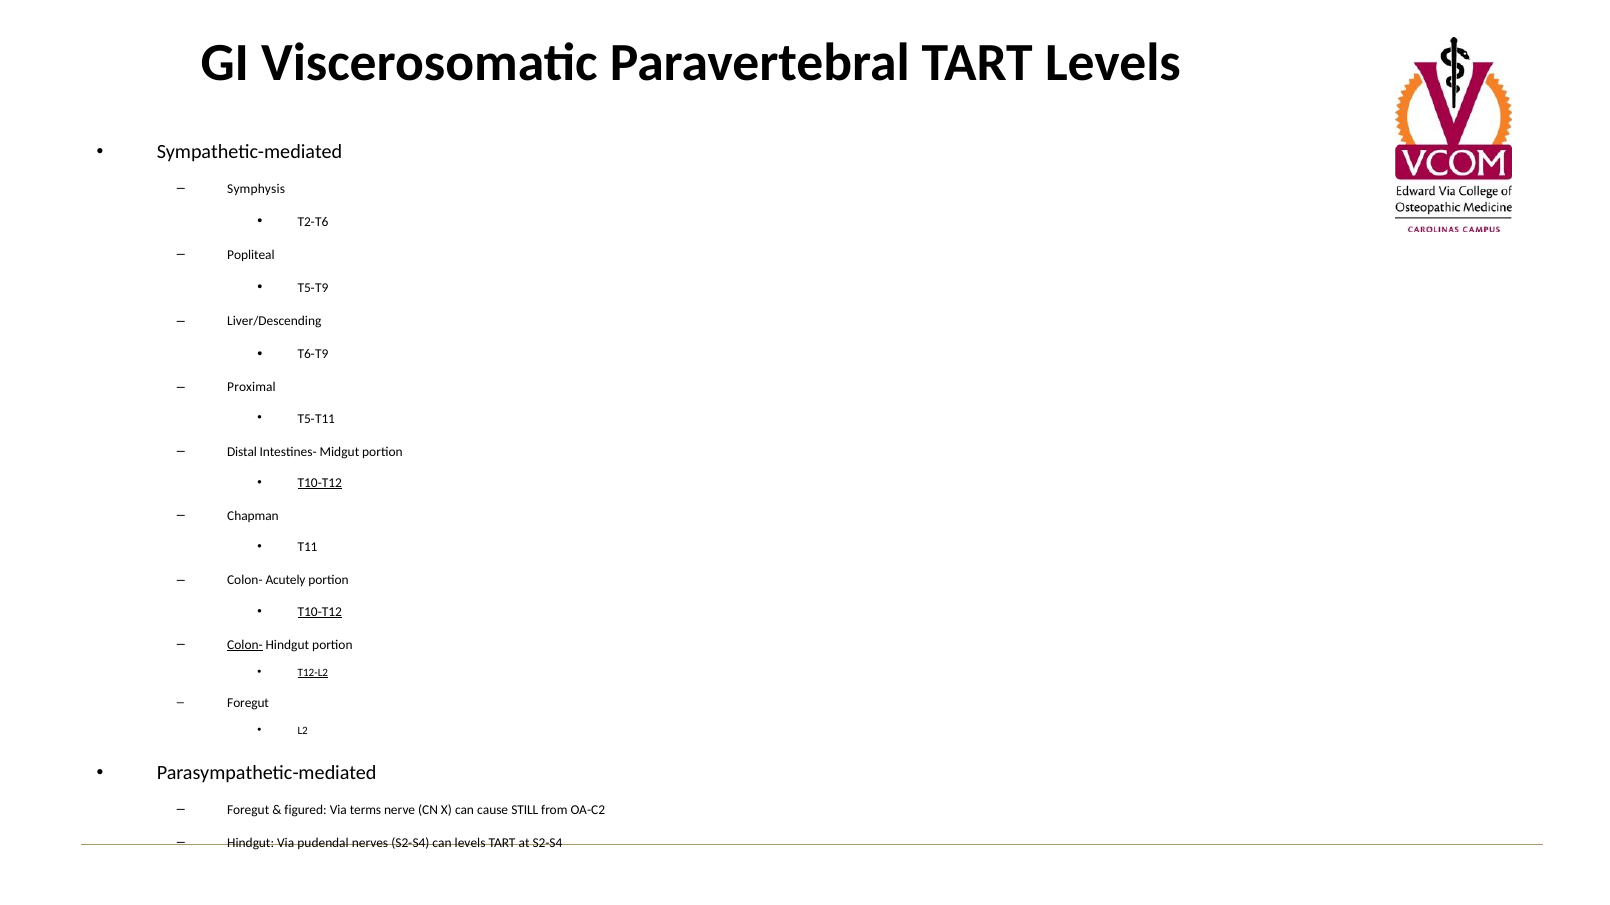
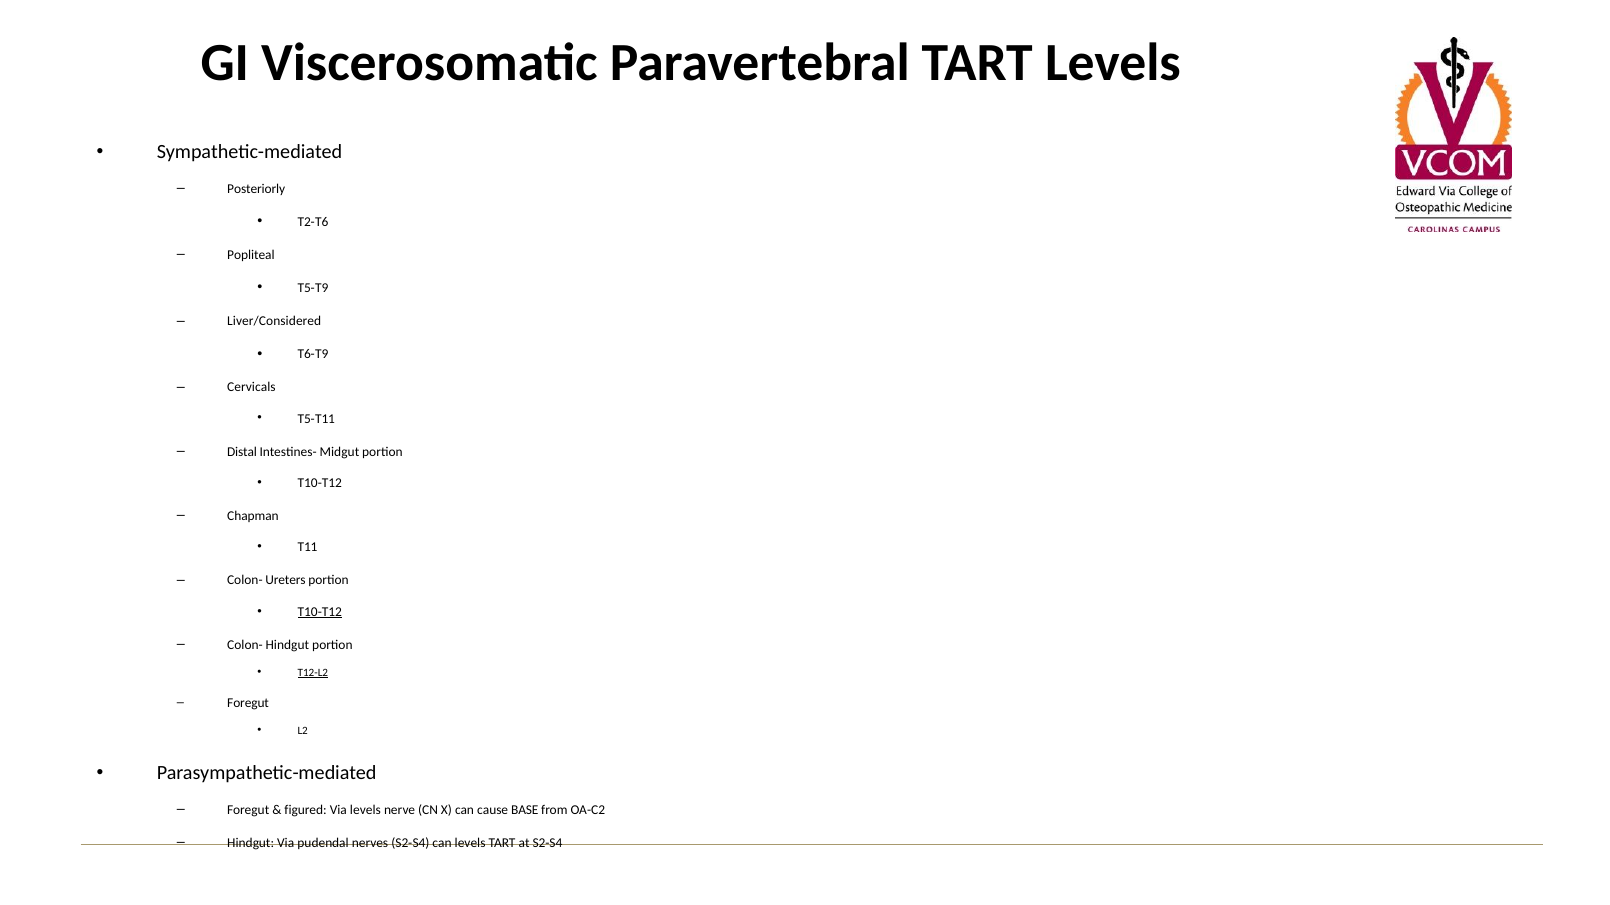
Symphysis: Symphysis -> Posteriorly
Liver/Descending: Liver/Descending -> Liver/Considered
Proximal: Proximal -> Cervicals
T10-T12 at (320, 483) underline: present -> none
Acutely: Acutely -> Ureters
Colon- at (245, 645) underline: present -> none
Via terms: terms -> levels
STILL: STILL -> BASE
